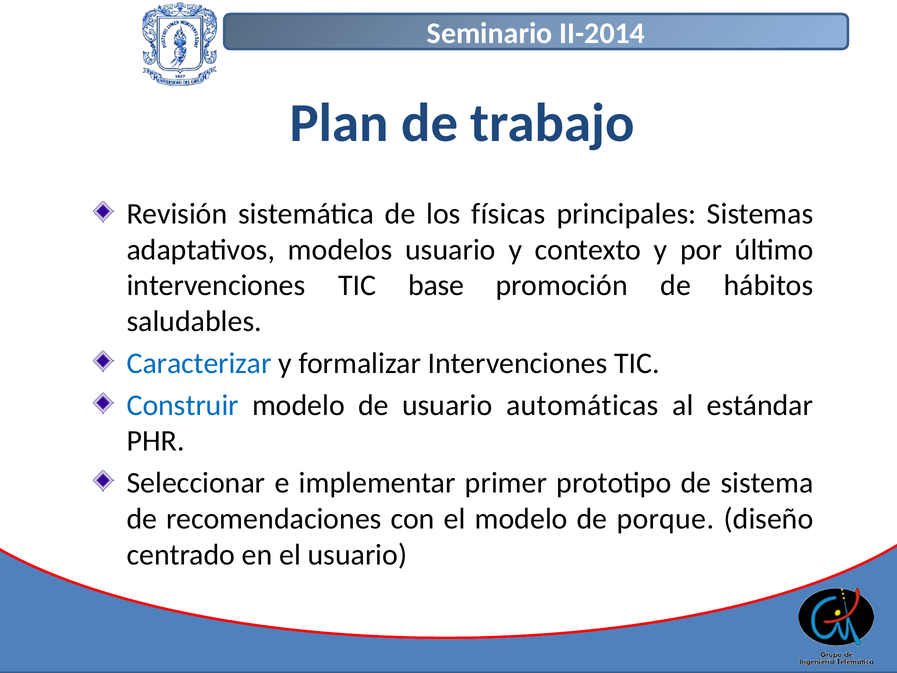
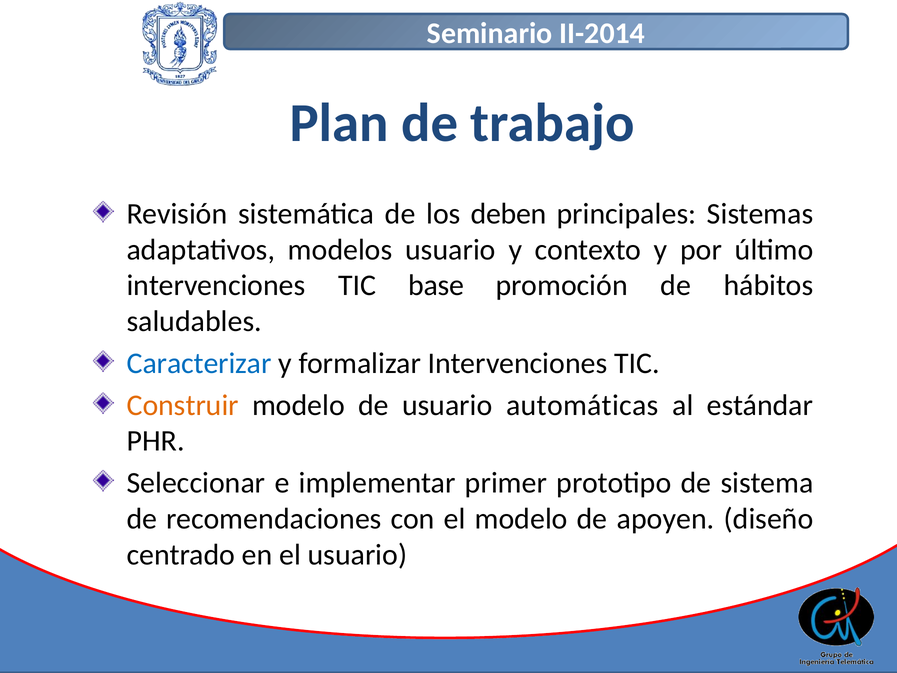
físicas: físicas -> deben
Construir colour: blue -> orange
porque: porque -> apoyen
